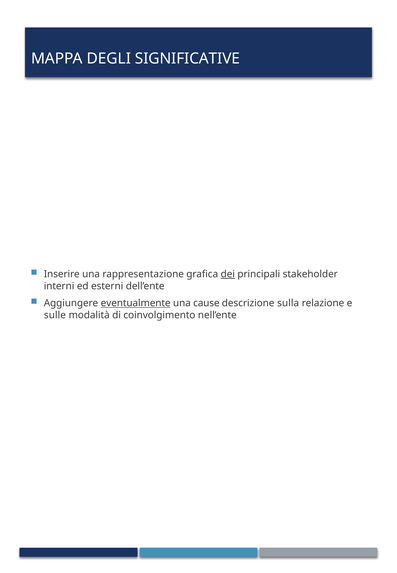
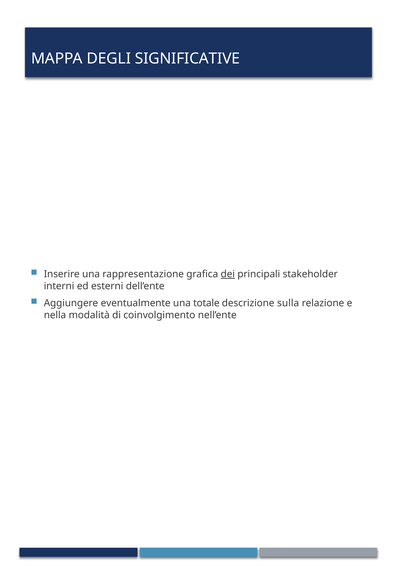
eventualmente underline: present -> none
cause: cause -> totale
sulle: sulle -> nella
